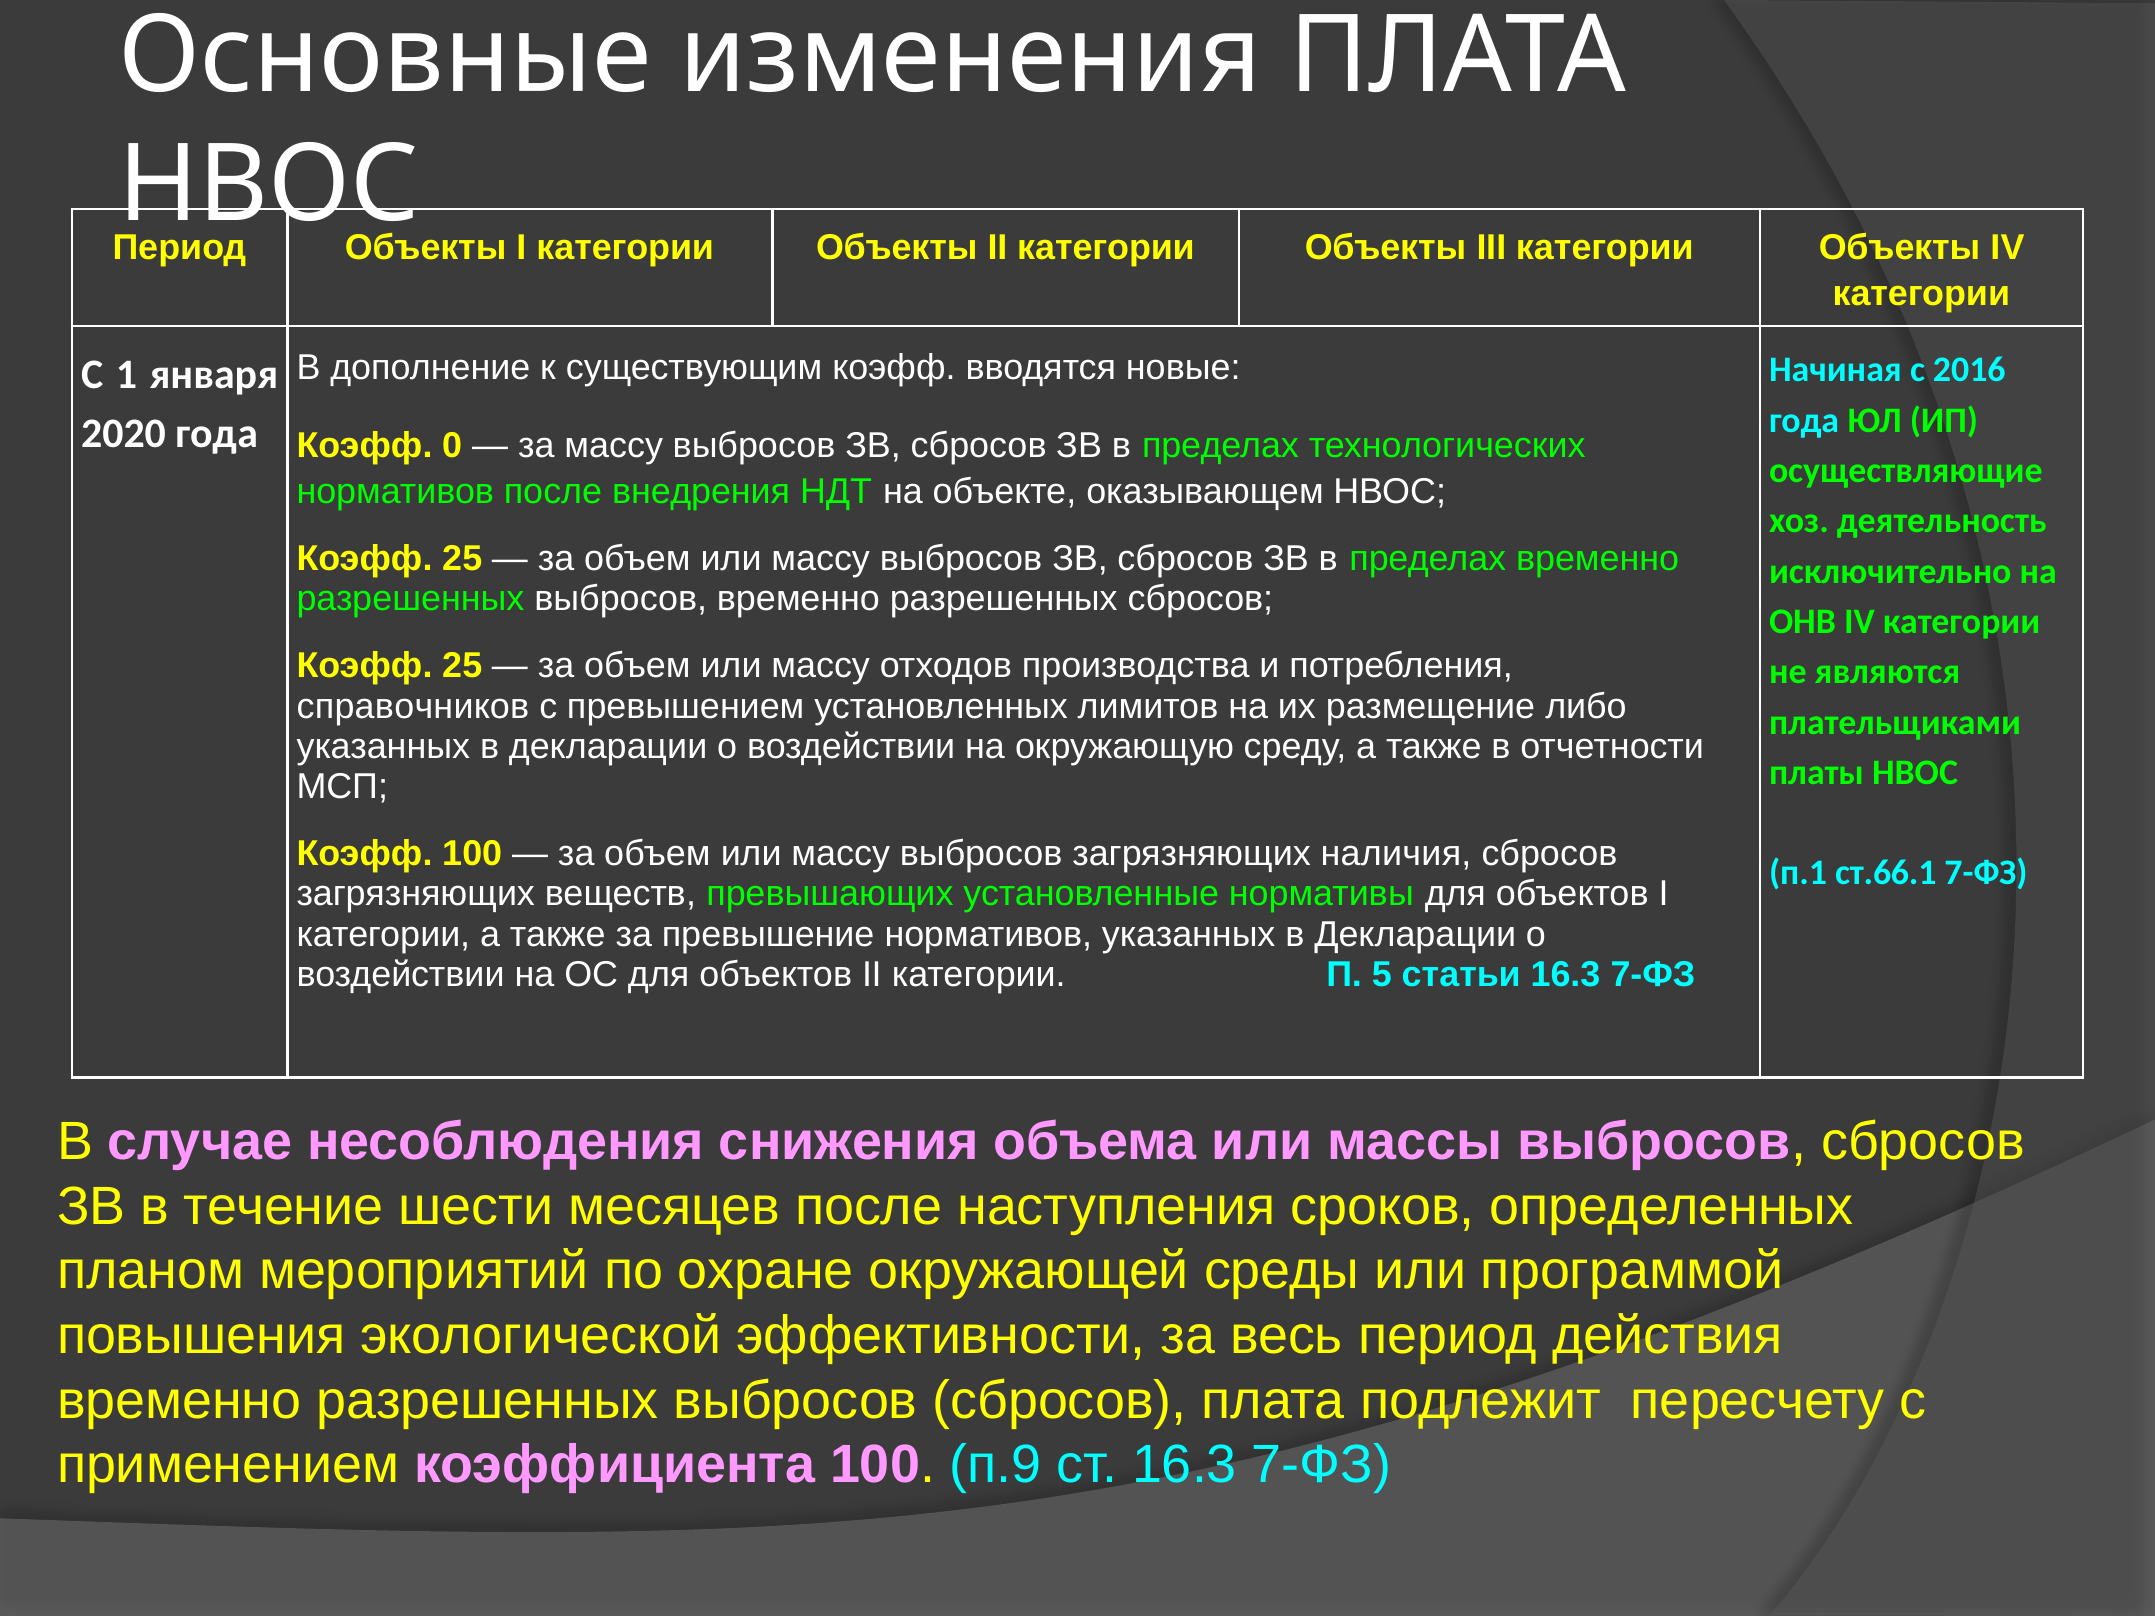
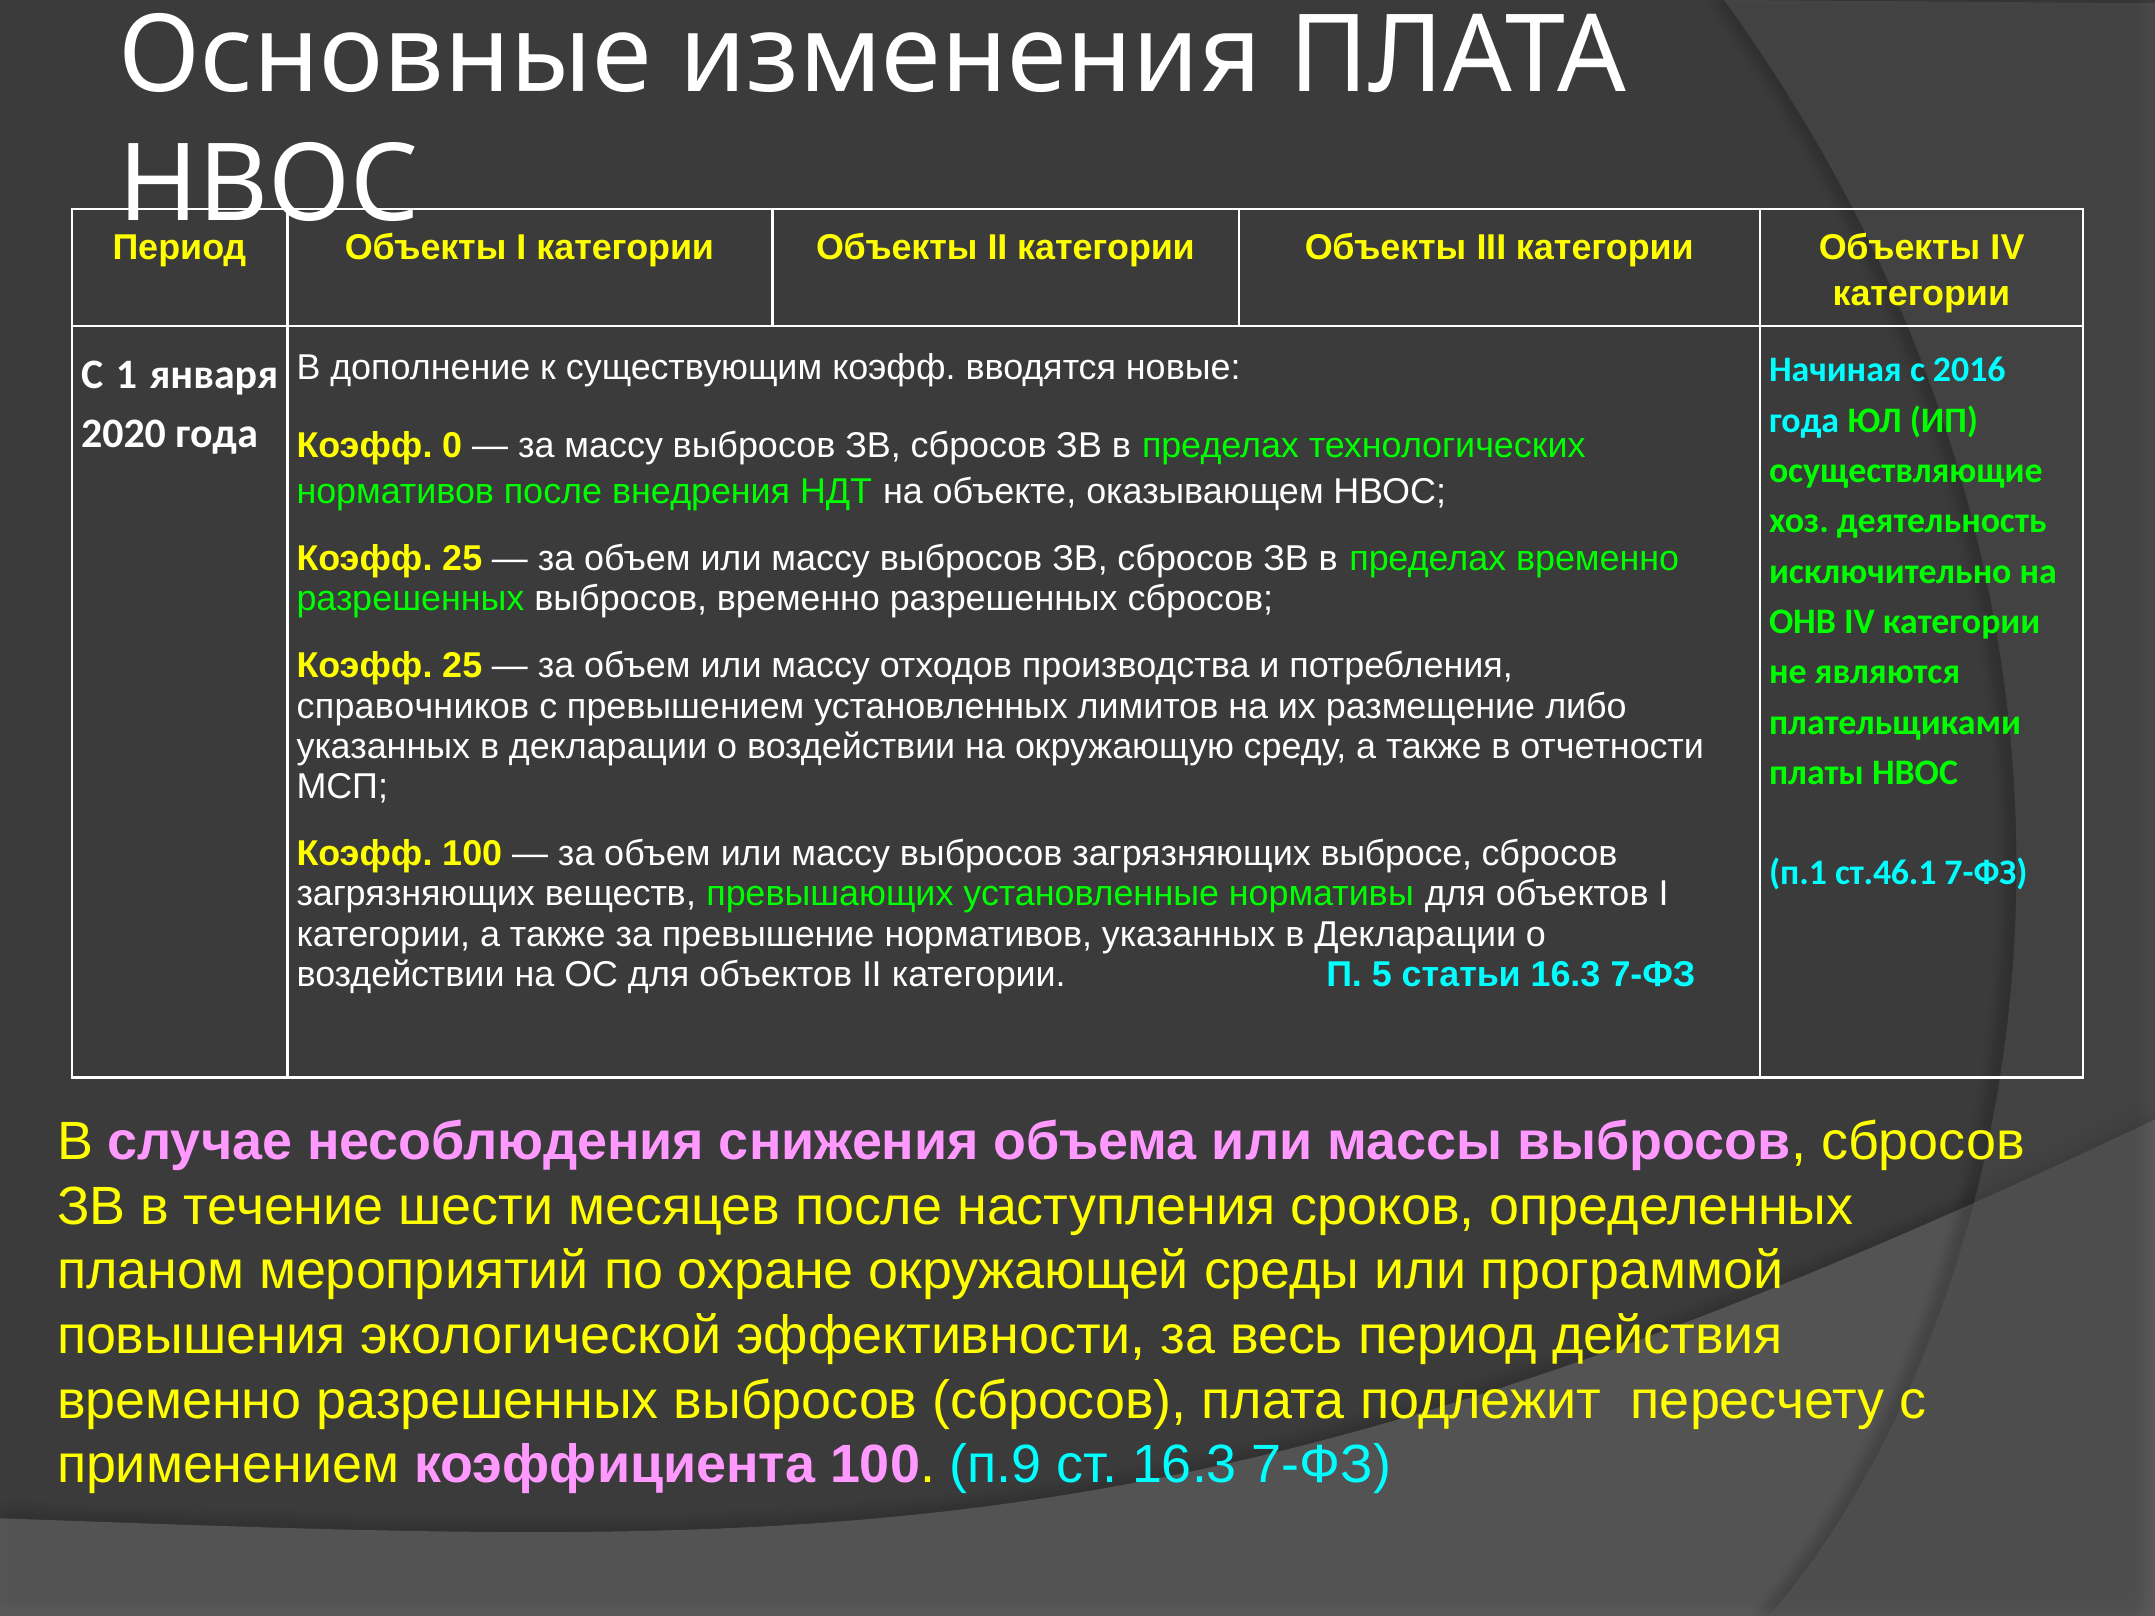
наличия: наличия -> выбросе
ст.66.1: ст.66.1 -> ст.46.1
